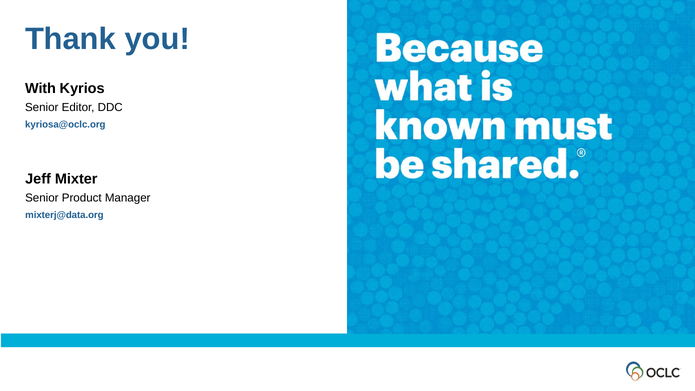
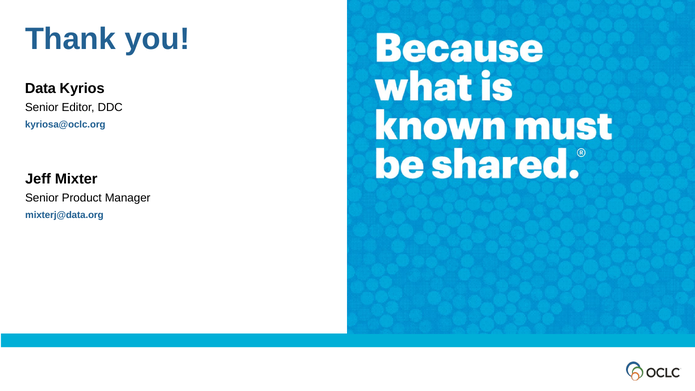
With: With -> Data
